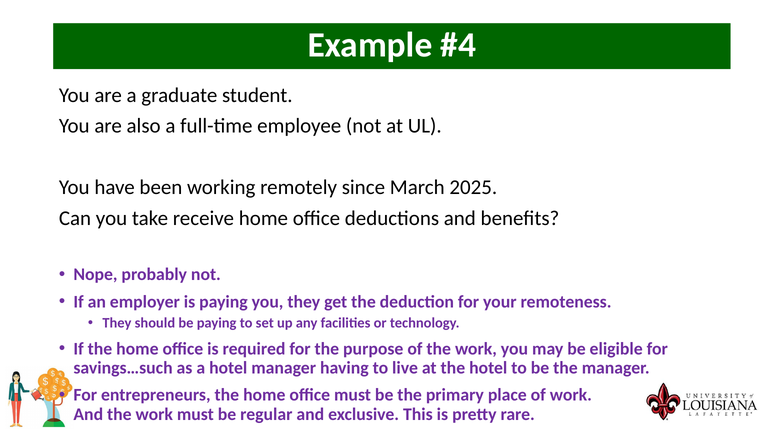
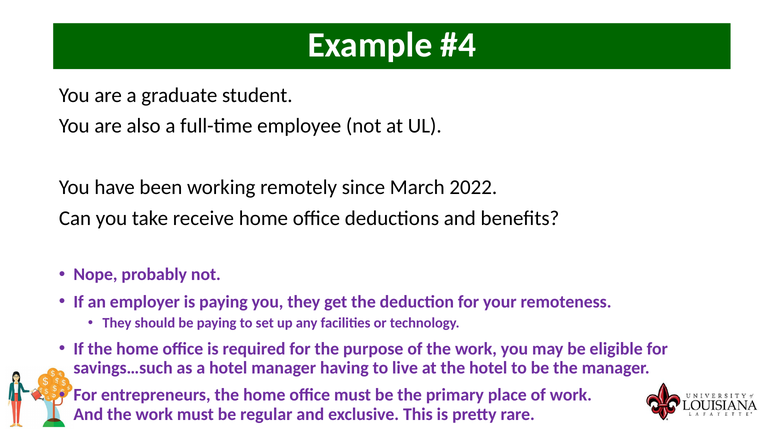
2025: 2025 -> 2022
